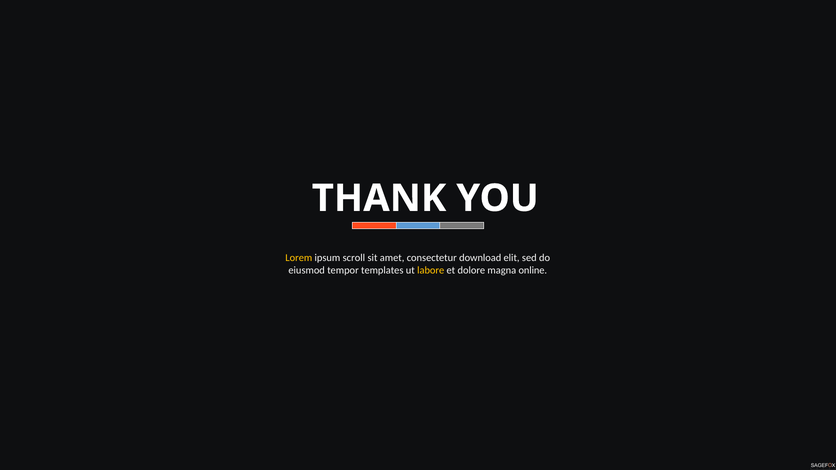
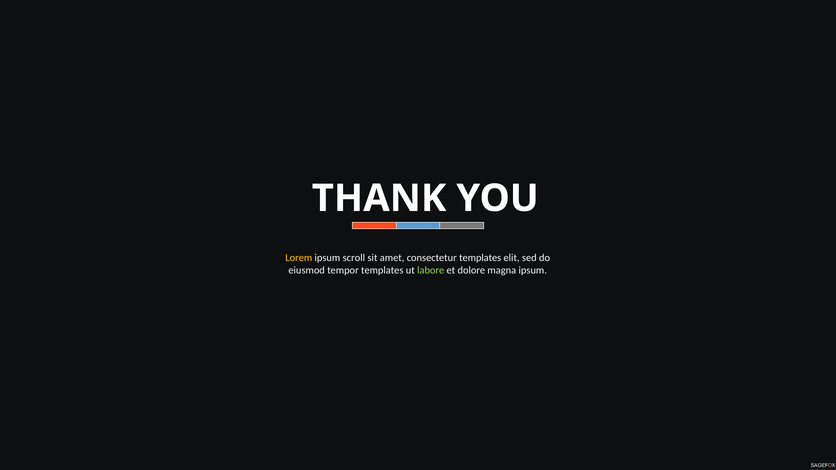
consectetur download: download -> templates
labore colour: yellow -> light green
magna online: online -> ipsum
